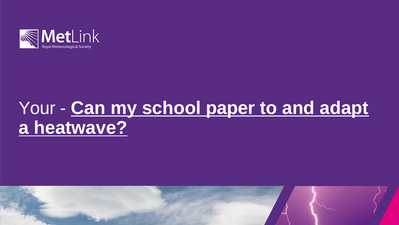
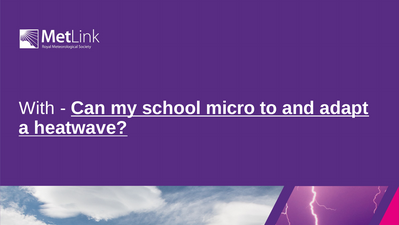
Your: Your -> With
paper: paper -> micro
